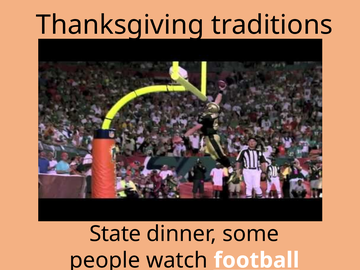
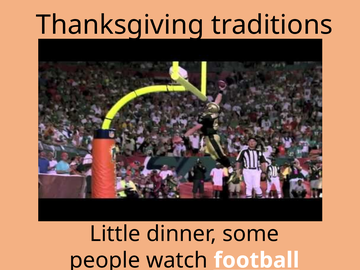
State: State -> Little
